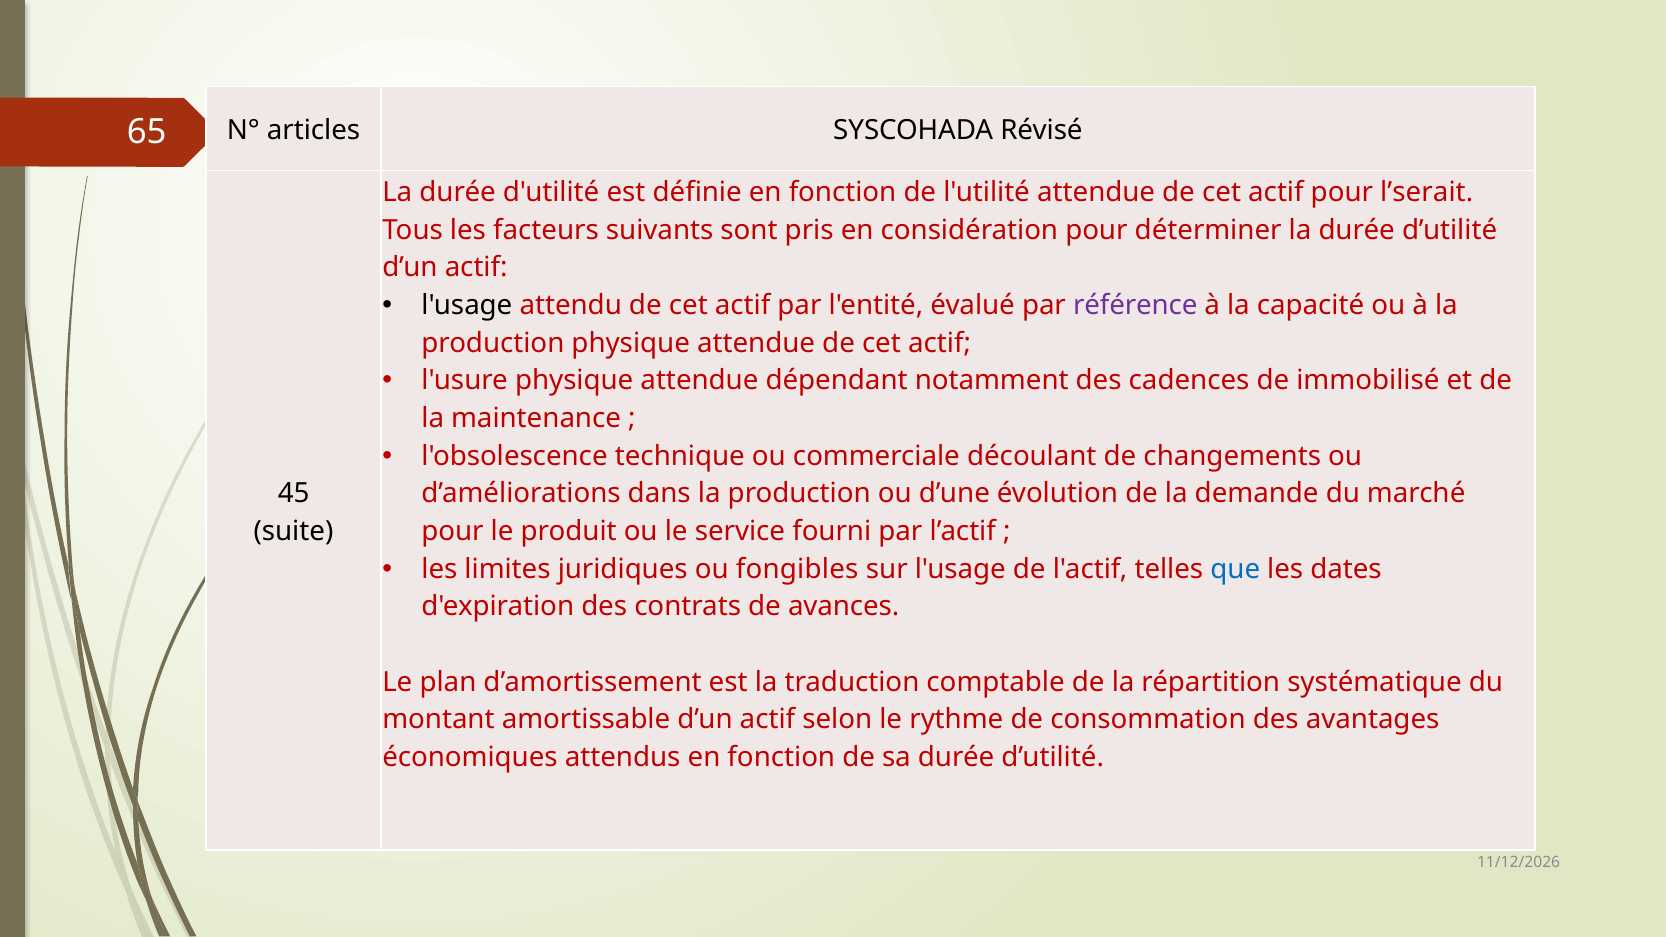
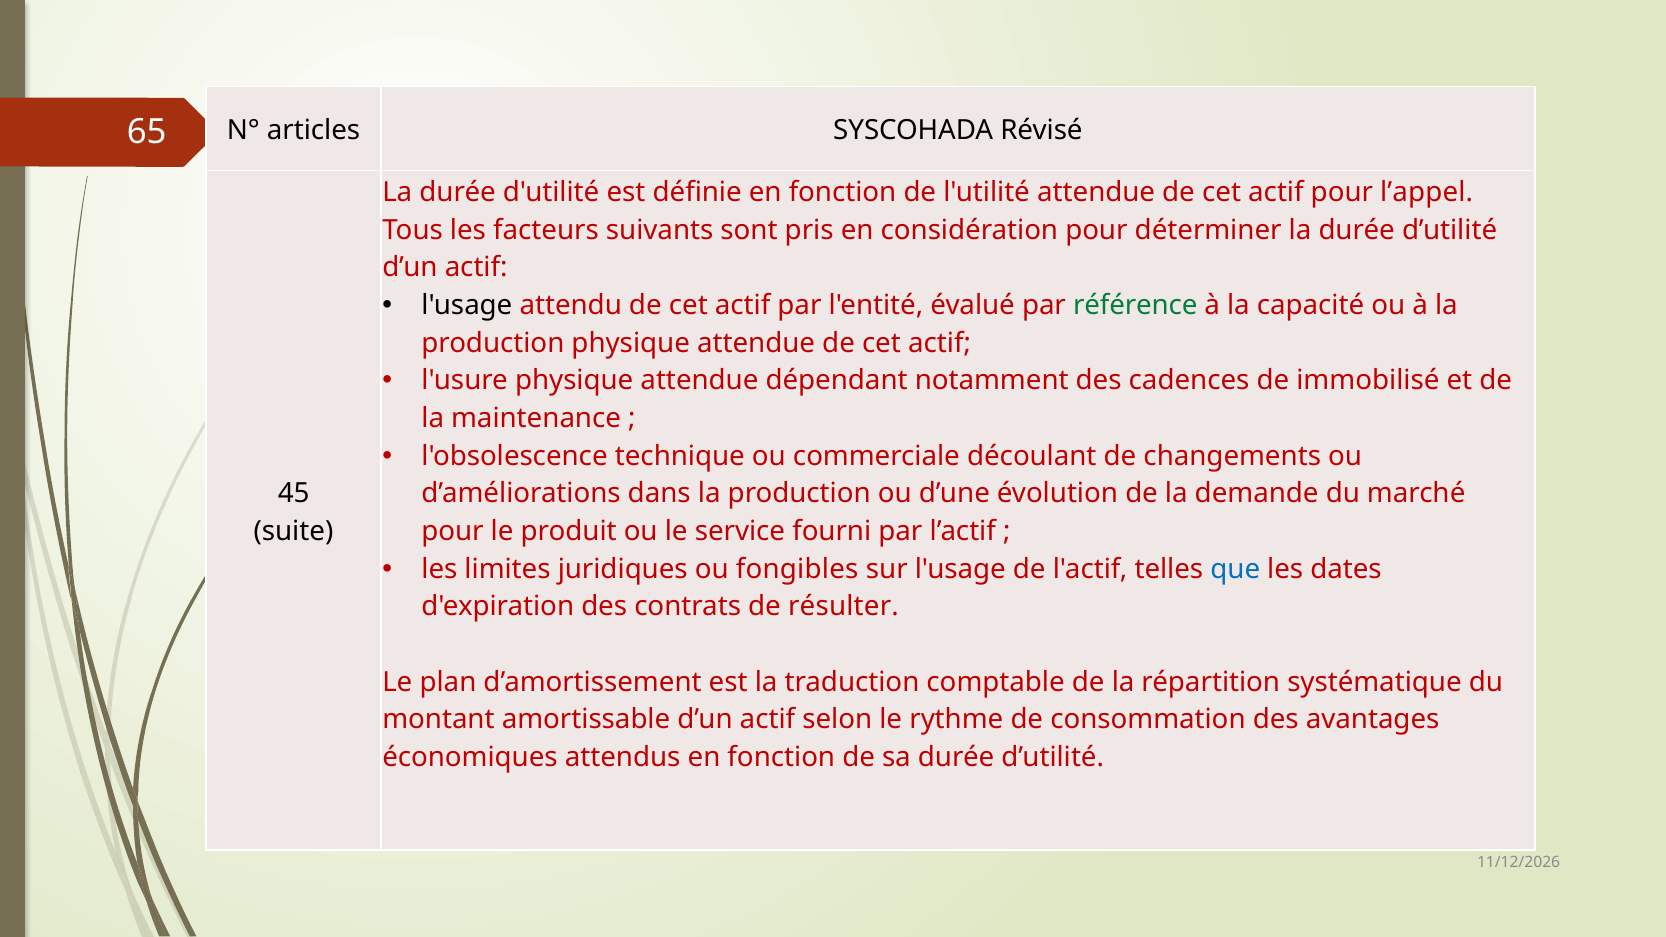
l’serait: l’serait -> l’appel
référence colour: purple -> green
avances: avances -> résulter
